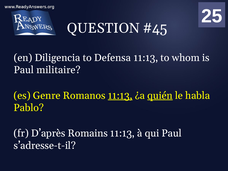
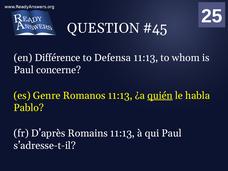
Diligencia: Diligencia -> Différence
militaire: militaire -> concerne
11:13 at (120, 95) underline: present -> none
